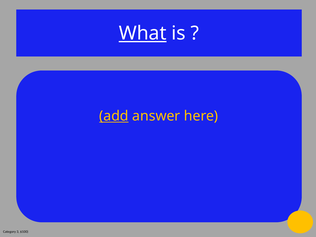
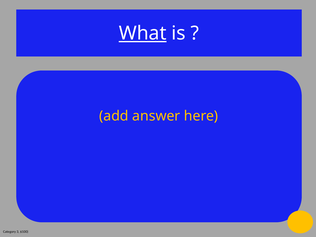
add underline: present -> none
